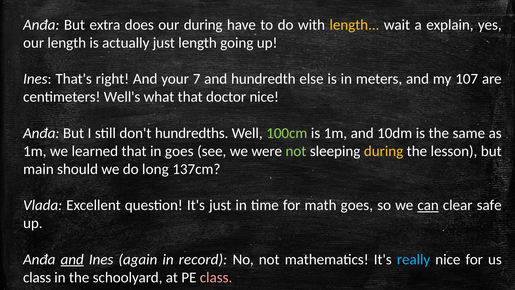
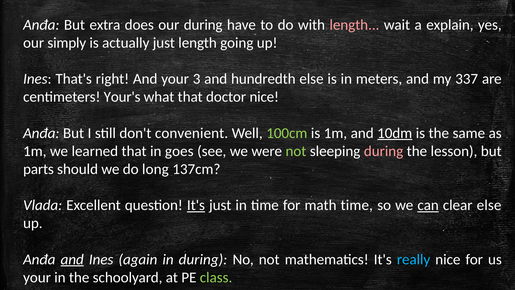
length at (354, 25) colour: yellow -> pink
our length: length -> simply
7: 7 -> 3
107: 107 -> 337
Well's: Well's -> Your's
hundredths: hundredths -> convenient
10dm underline: none -> present
during at (384, 151) colour: yellow -> pink
main: main -> parts
It's at (196, 205) underline: none -> present
math goes: goes -> time
clear safe: safe -> else
in record: record -> during
class at (37, 277): class -> your
class at (216, 277) colour: pink -> light green
